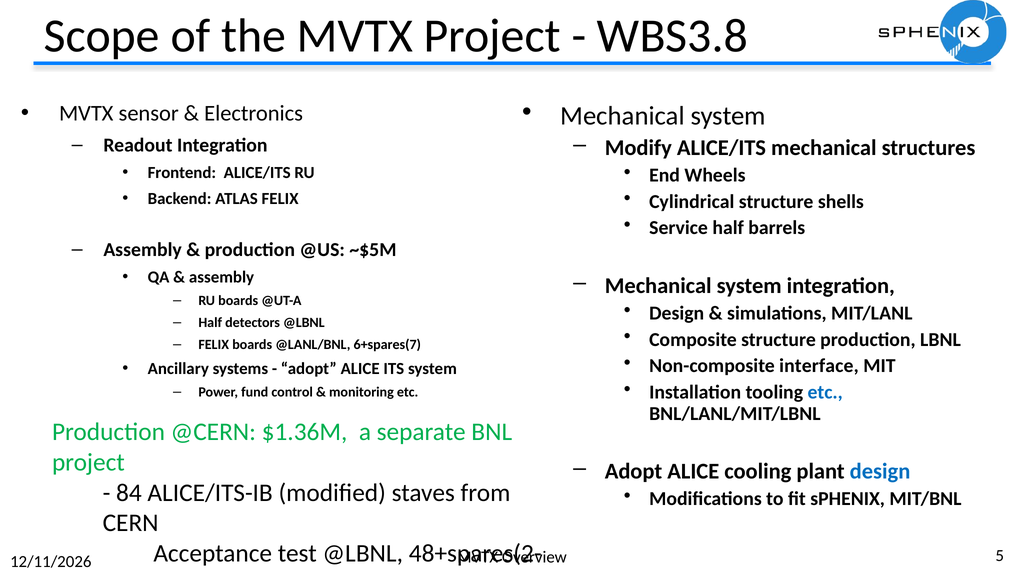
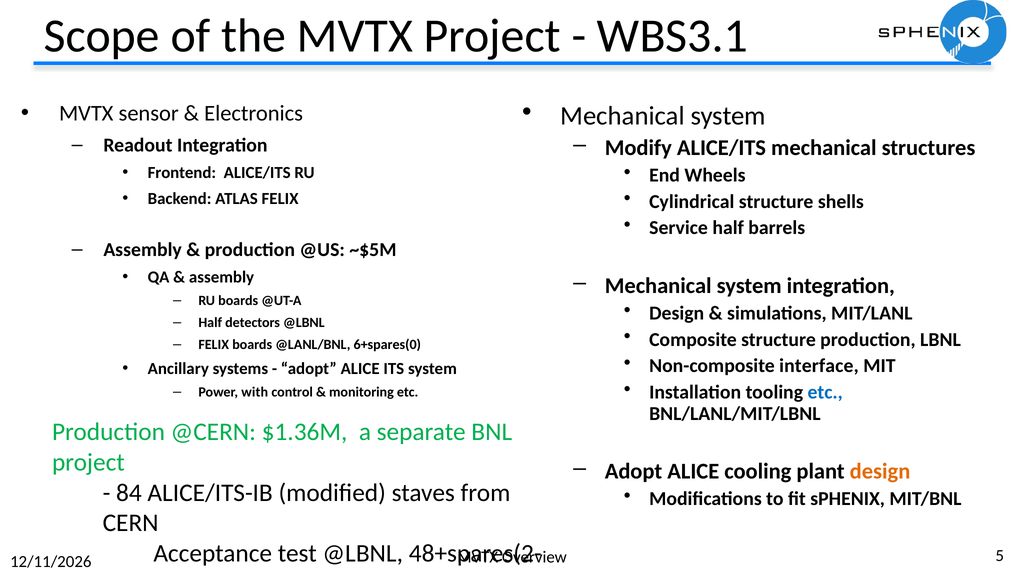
WBS3.8: WBS3.8 -> WBS3.1
6+spares(7: 6+spares(7 -> 6+spares(0
fund: fund -> with
design at (880, 472) colour: blue -> orange
